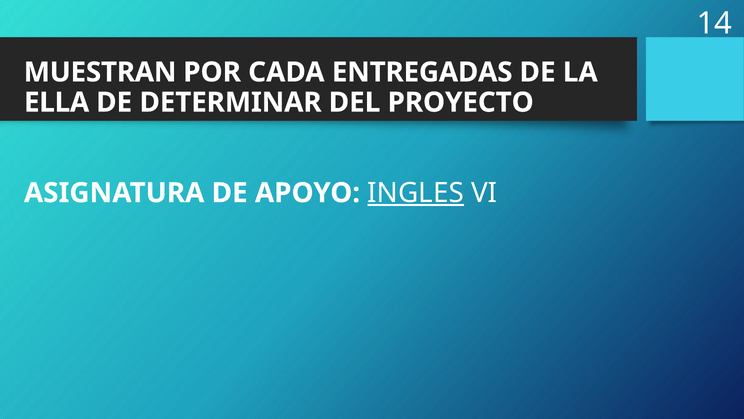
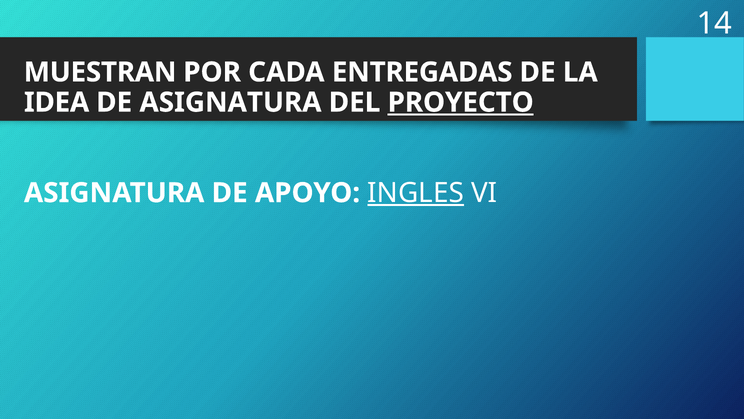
ELLA: ELLA -> IDEA
DE DETERMINAR: DETERMINAR -> ASIGNATURA
PROYECTO underline: none -> present
